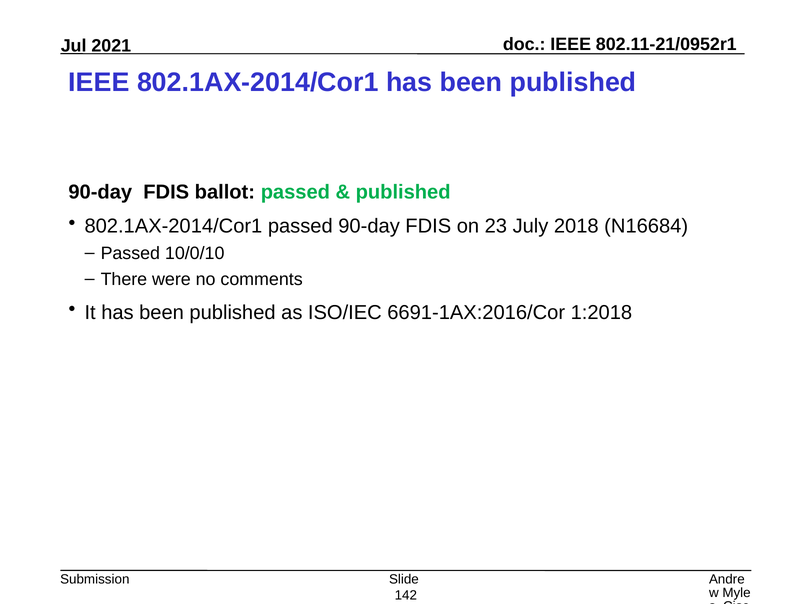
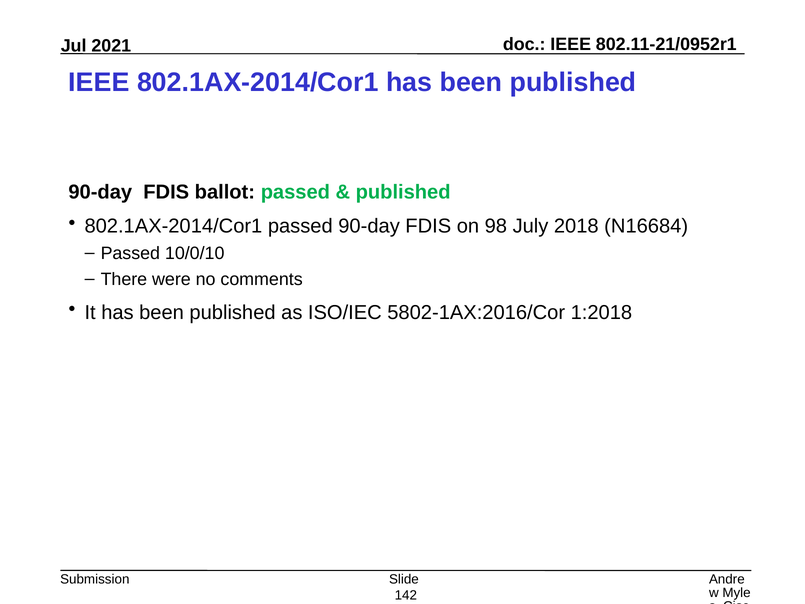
23: 23 -> 98
6691-1AX:2016/Cor: 6691-1AX:2016/Cor -> 5802-1AX:2016/Cor
